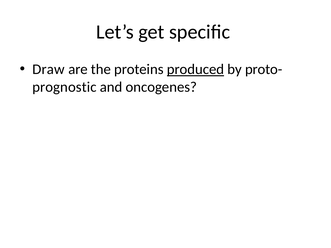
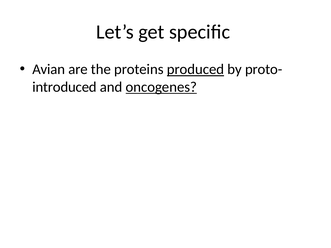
Draw: Draw -> Avian
prognostic: prognostic -> introduced
oncogenes underline: none -> present
